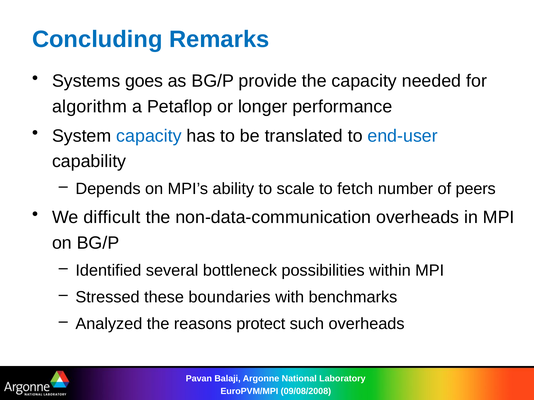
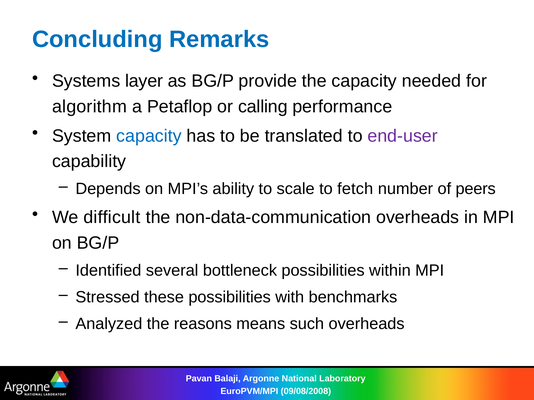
goes: goes -> layer
longer: longer -> calling
end-user colour: blue -> purple
these boundaries: boundaries -> possibilities
protect: protect -> means
